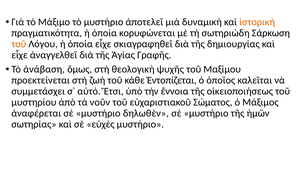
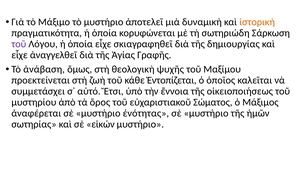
τοῦ at (19, 44) colour: orange -> purple
νοῦν: νοῦν -> ὅρος
δηλωθὲν: δηλωθὲν -> ἑνότητας
εὐχὲς: εὐχὲς -> εἰκών
